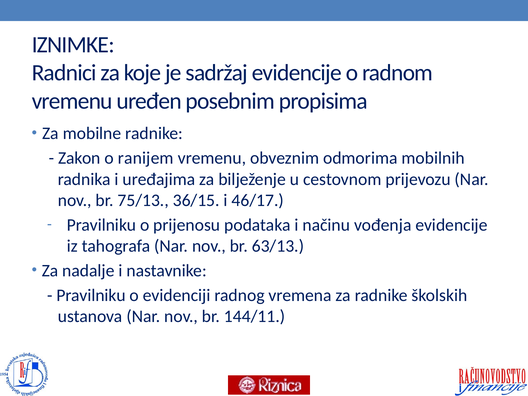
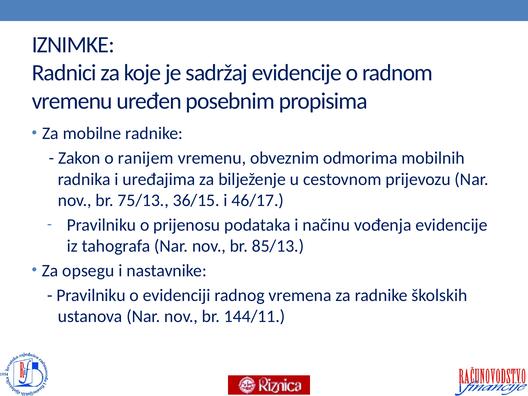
63/13: 63/13 -> 85/13
nadalje: nadalje -> opsegu
